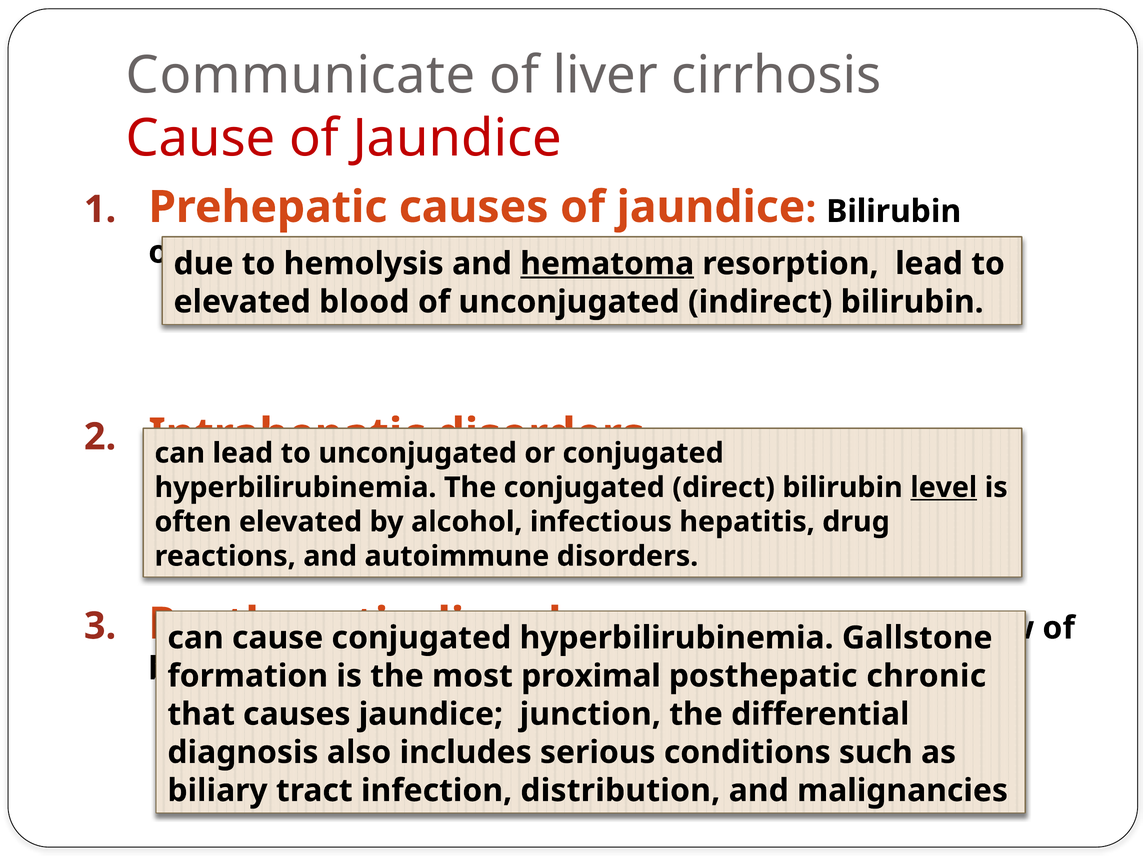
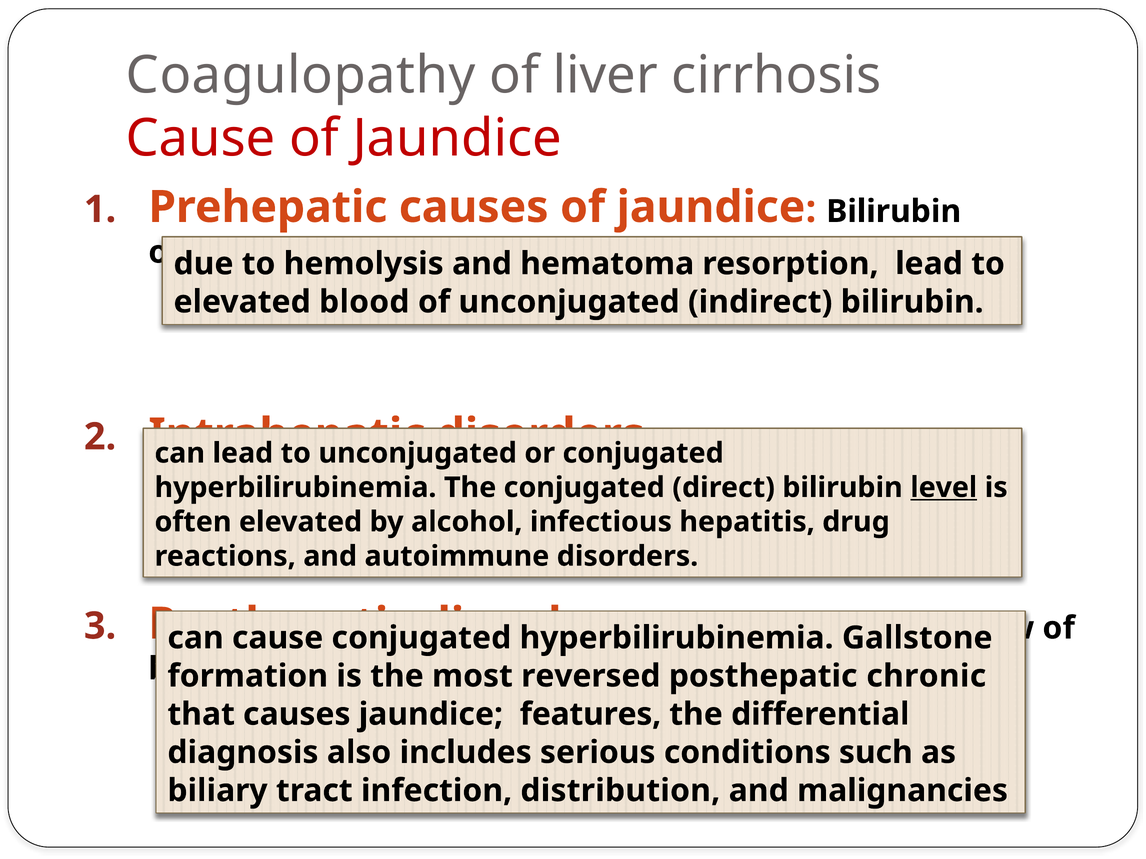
Communicate: Communicate -> Coagulopathy
hematoma underline: present -> none
proximal: proximal -> reversed
junction: junction -> features
